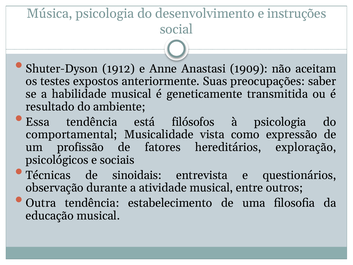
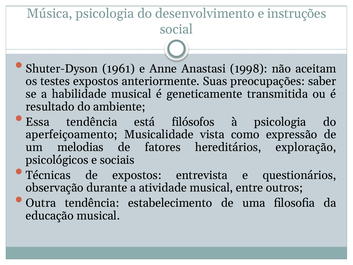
1912: 1912 -> 1961
1909: 1909 -> 1998
comportamental: comportamental -> aperfeiçoamento
profissão: profissão -> melodias
de sinoidais: sinoidais -> expostos
